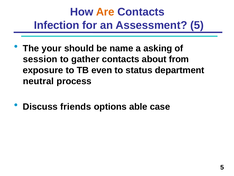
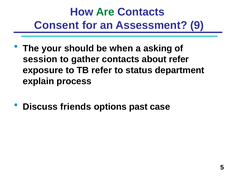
Are colour: orange -> green
Infection: Infection -> Consent
Assessment 5: 5 -> 9
name: name -> when
about from: from -> refer
TB even: even -> refer
neutral: neutral -> explain
able: able -> past
